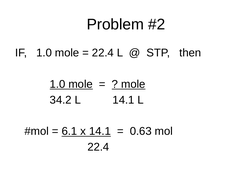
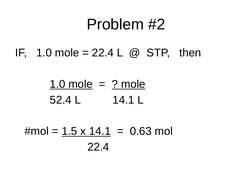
34.2: 34.2 -> 52.4
6.1: 6.1 -> 1.5
